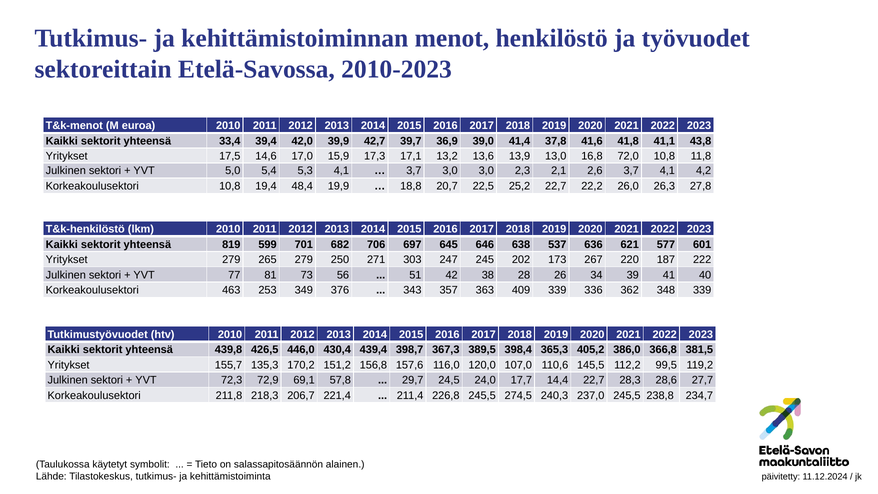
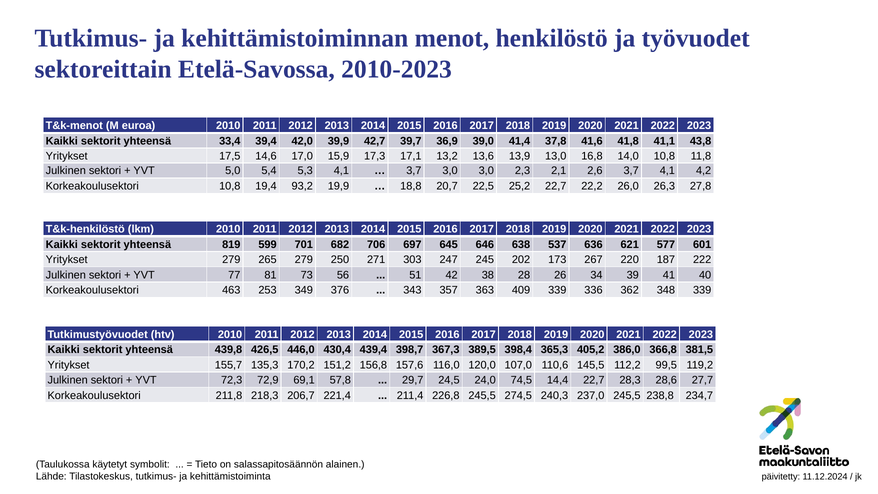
72,0: 72,0 -> 14,0
48,4: 48,4 -> 93,2
17,7: 17,7 -> 74,5
